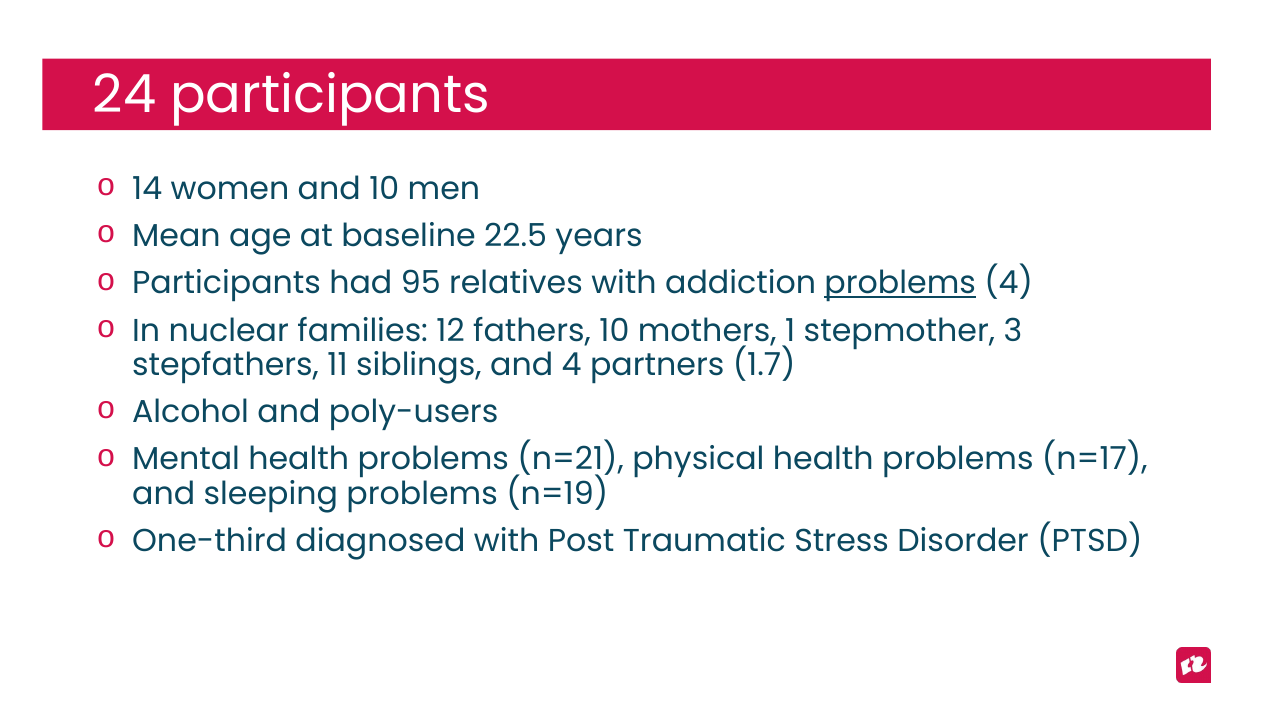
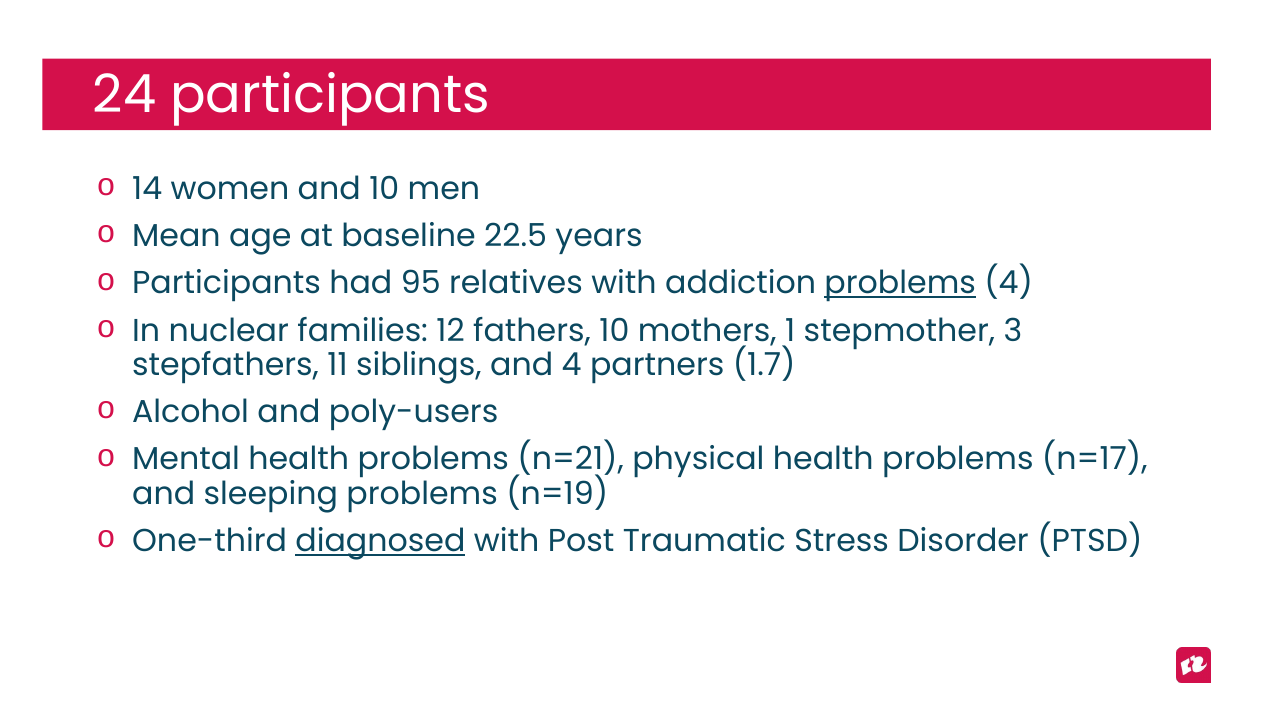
diagnosed underline: none -> present
